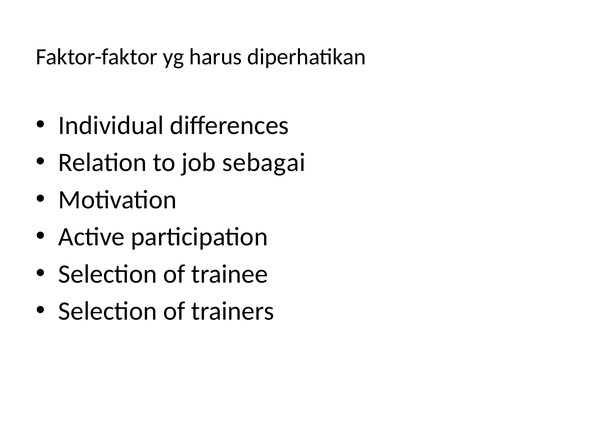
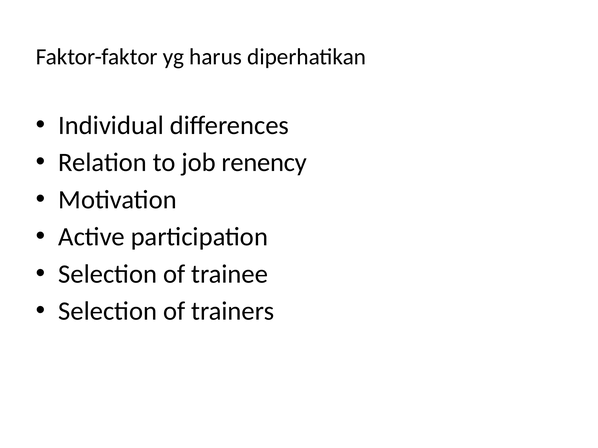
sebagai: sebagai -> renency
